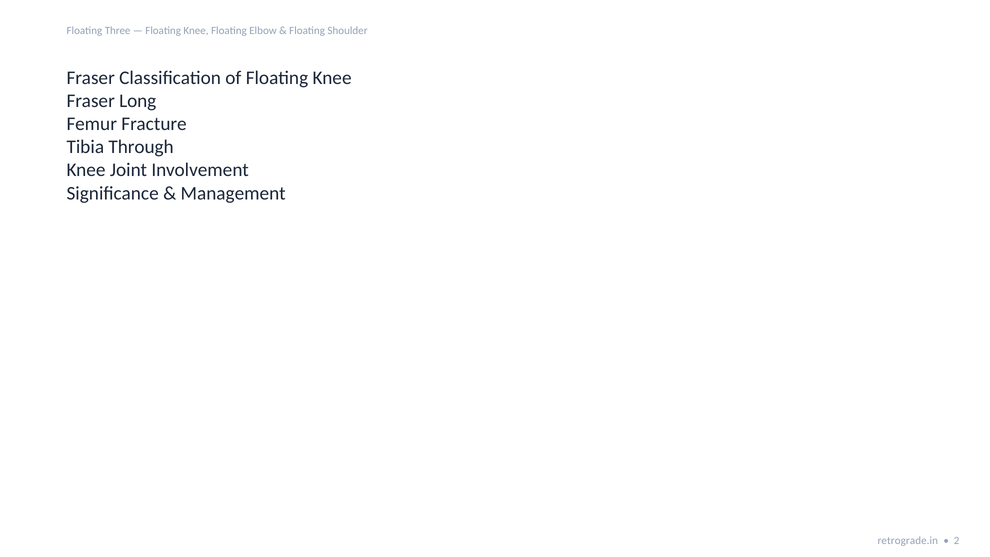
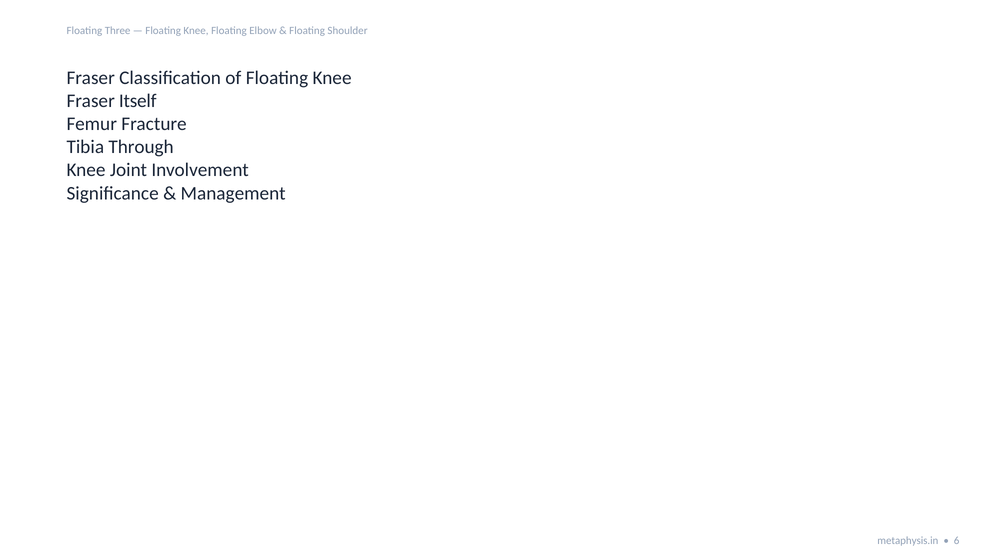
Long: Long -> Itself
retrograde.in: retrograde.in -> metaphysis.in
2: 2 -> 6
